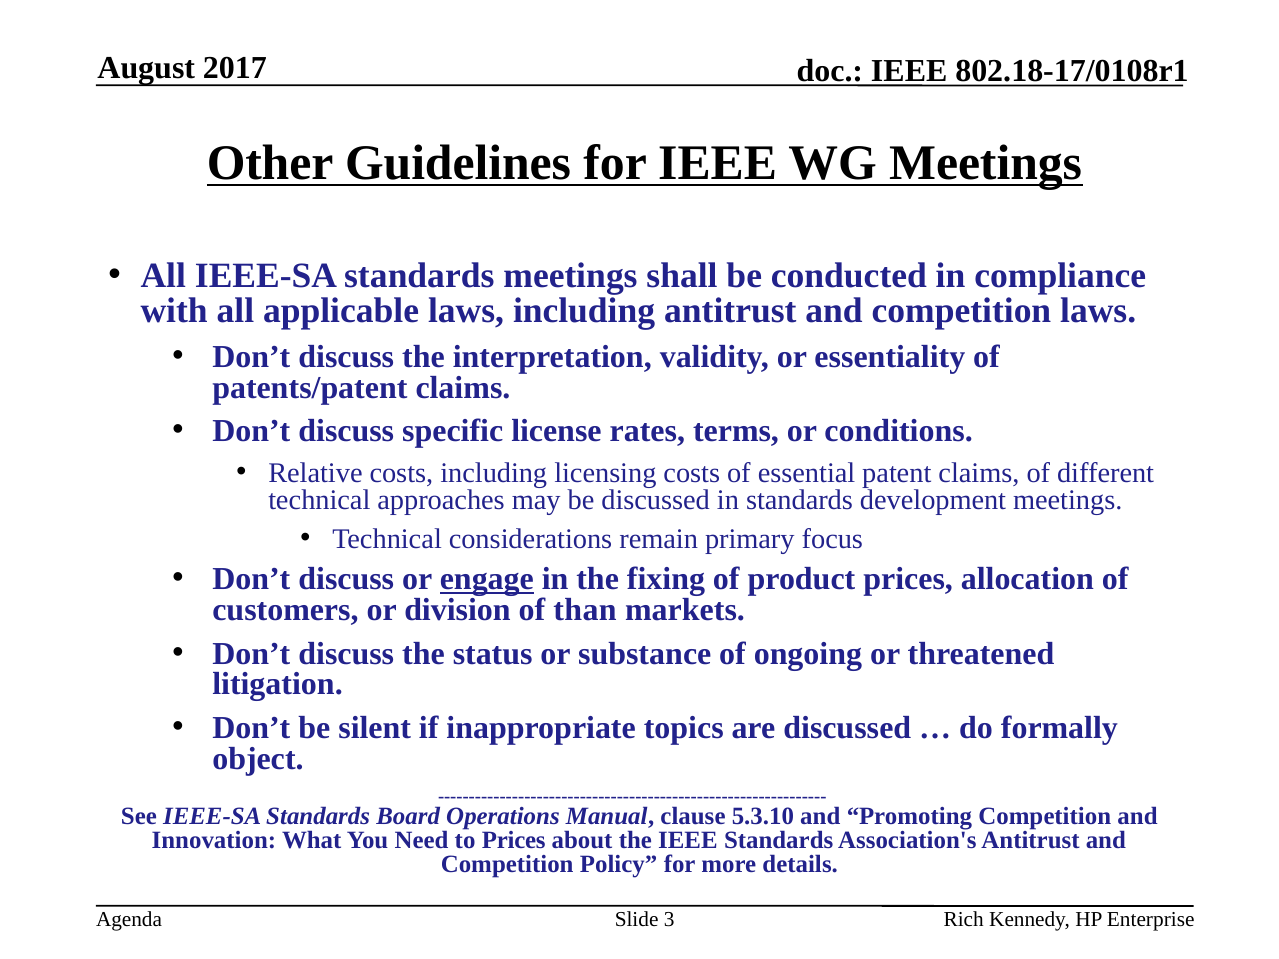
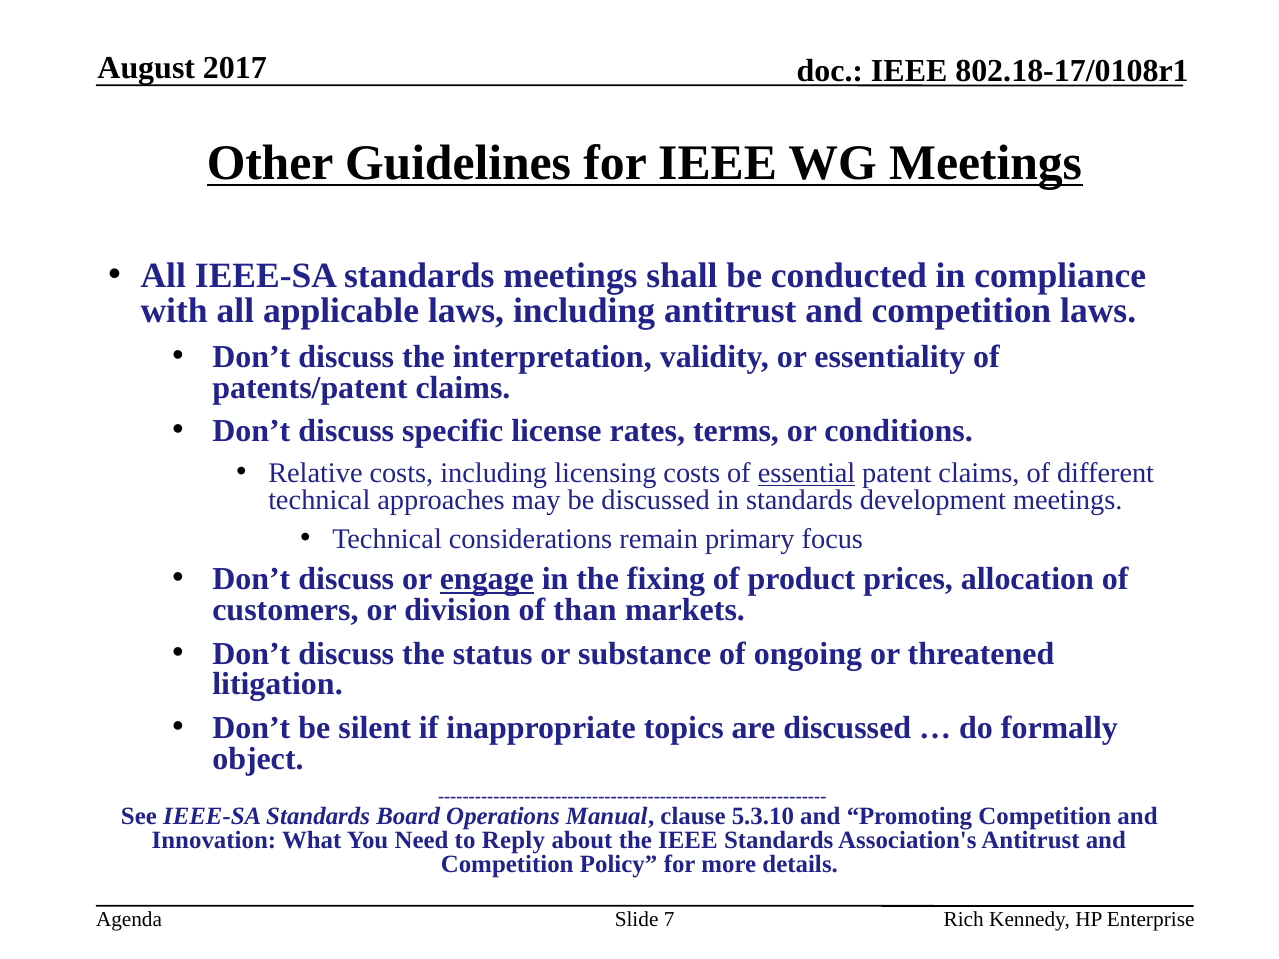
essential underline: none -> present
to Prices: Prices -> Reply
3: 3 -> 7
